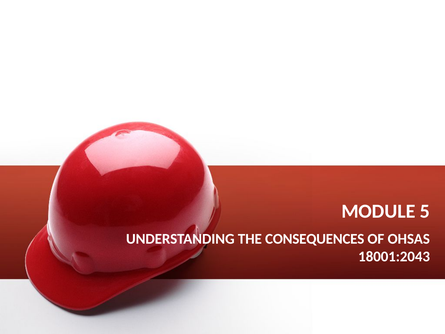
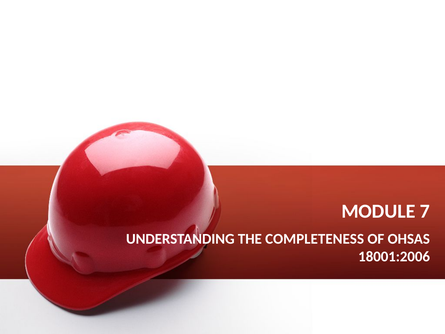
5: 5 -> 7
CONSEQUENCES: CONSEQUENCES -> COMPLETENESS
18001:2043: 18001:2043 -> 18001:2006
